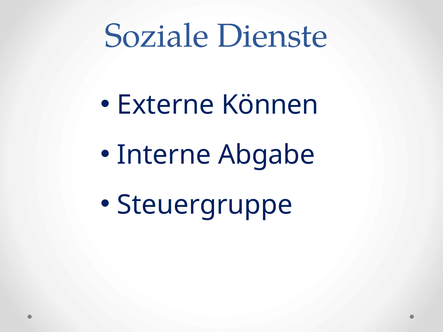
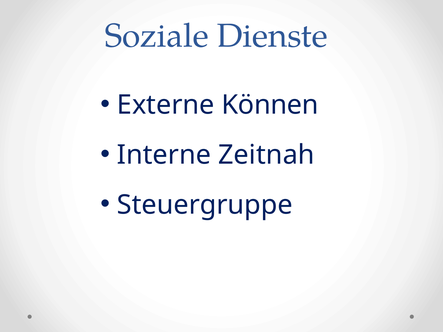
Abgabe: Abgabe -> Zeitnah
